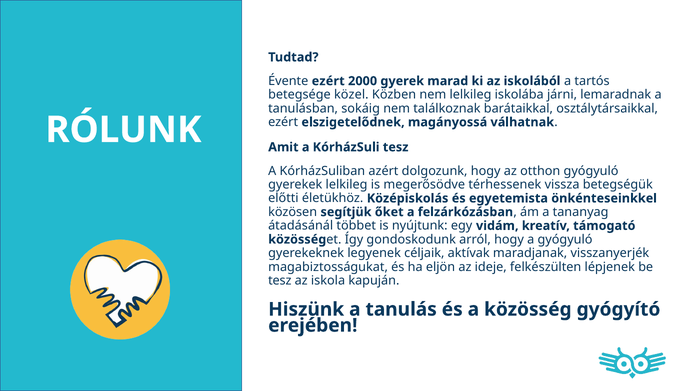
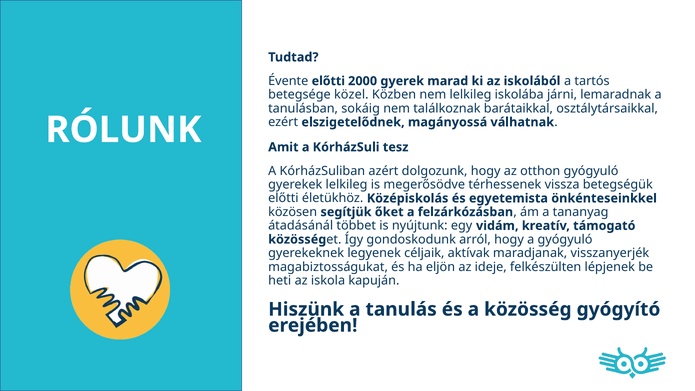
Évente ezért: ezért -> előtti
tesz at (280, 281): tesz -> heti
